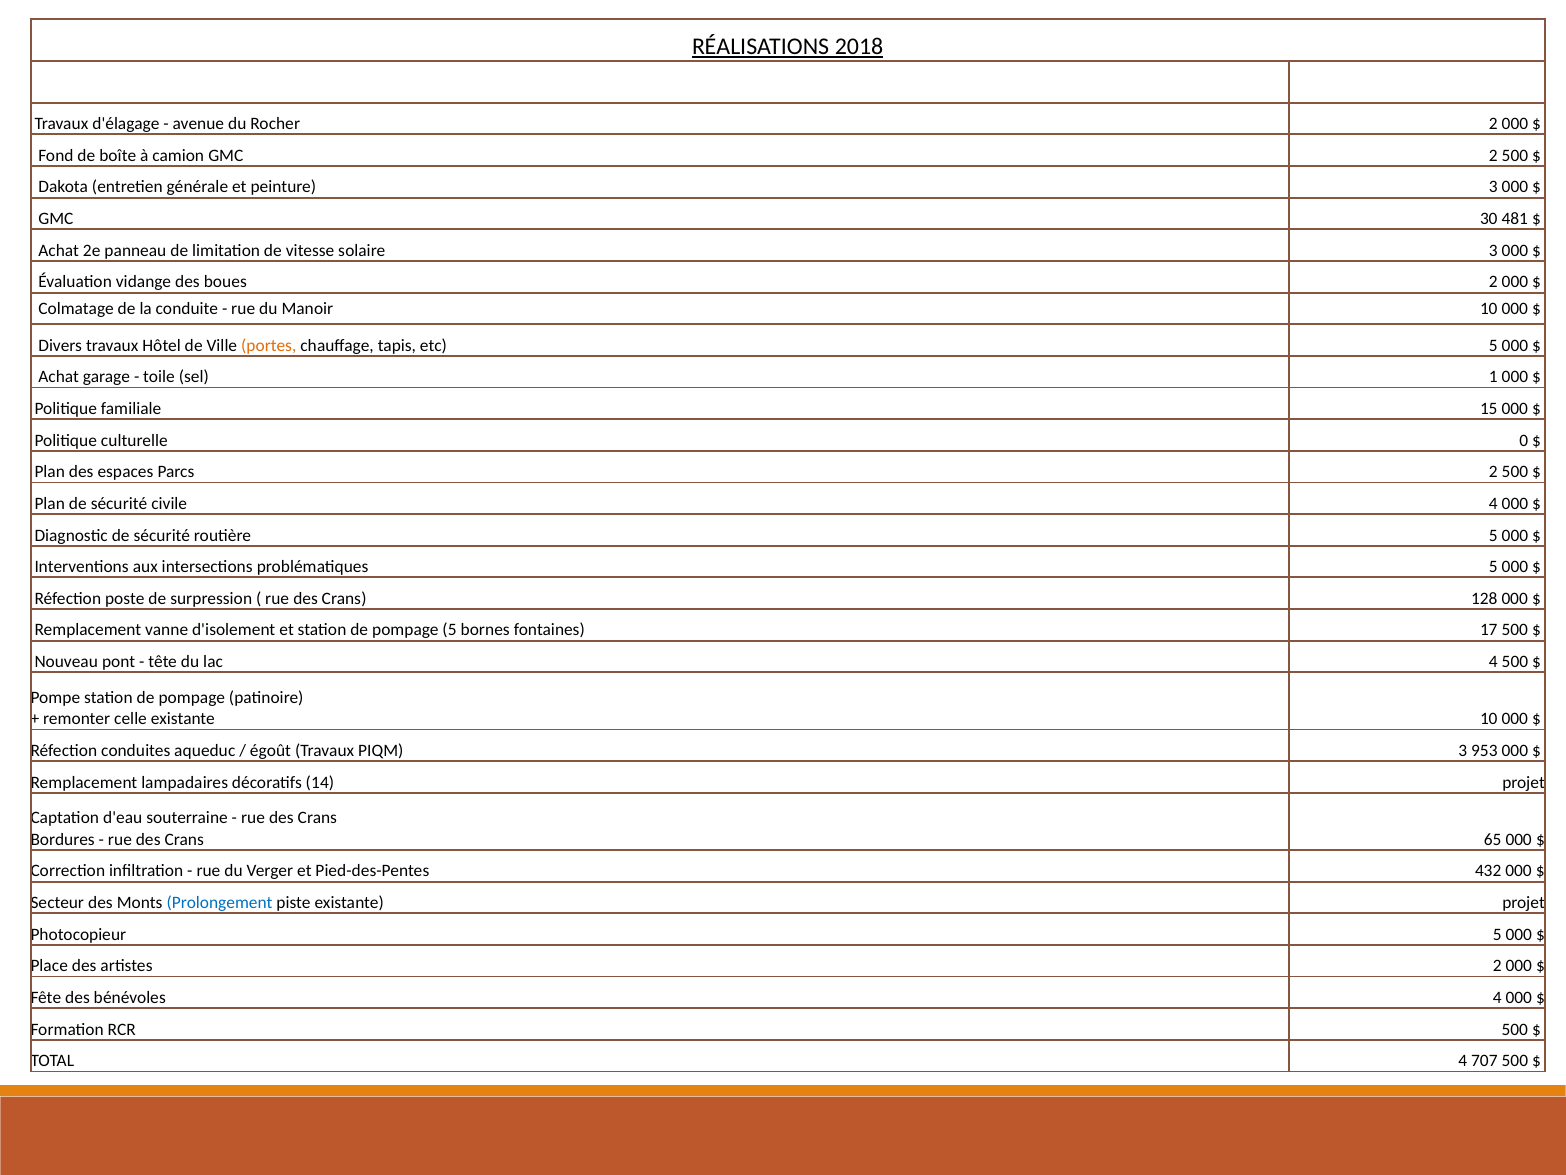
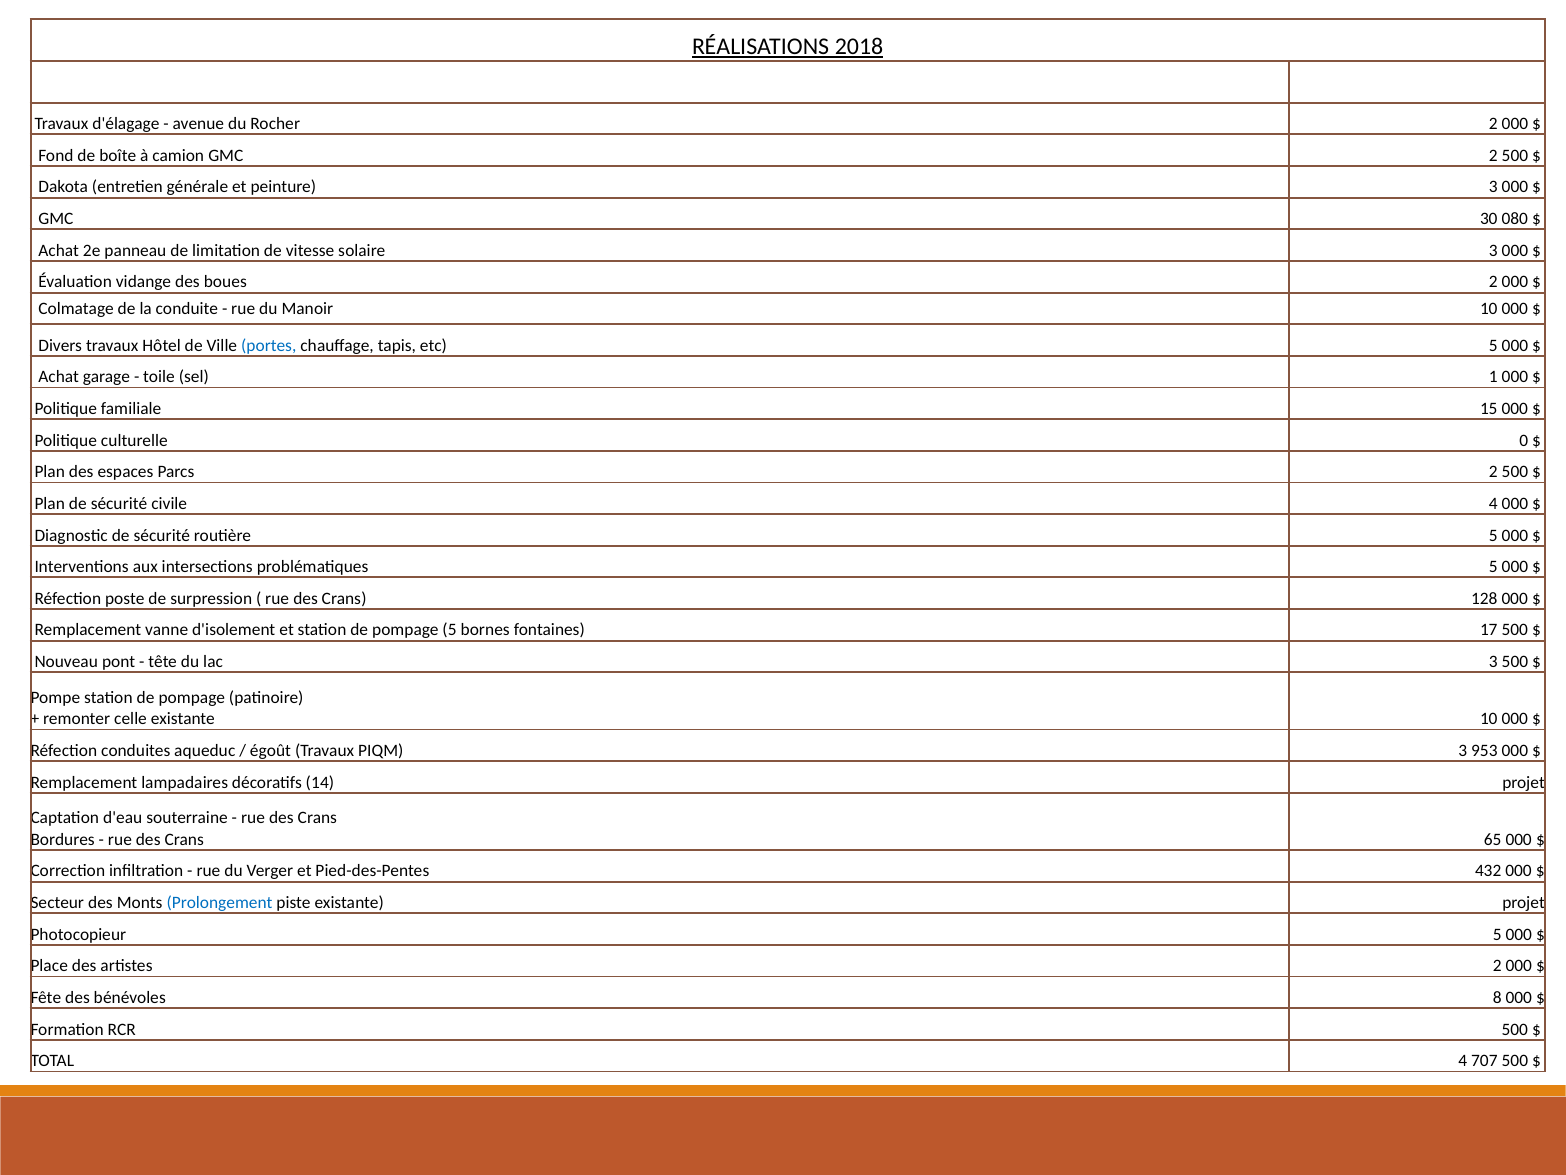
481: 481 -> 080
portes colour: orange -> blue
lac 4: 4 -> 3
bénévoles 4: 4 -> 8
